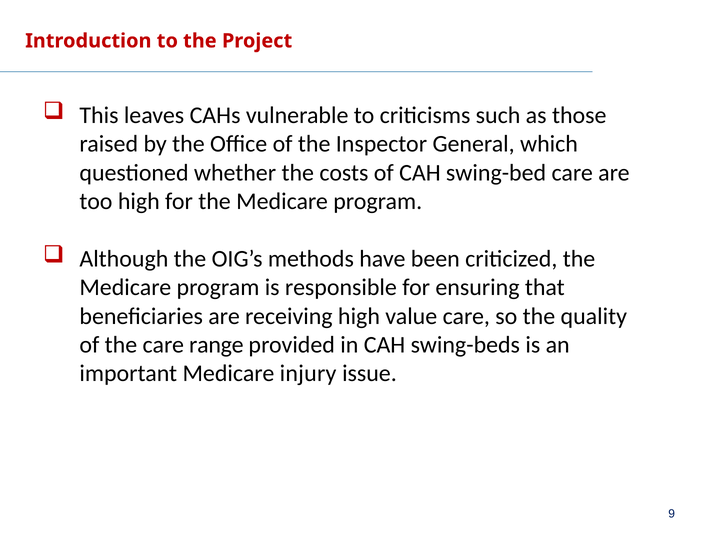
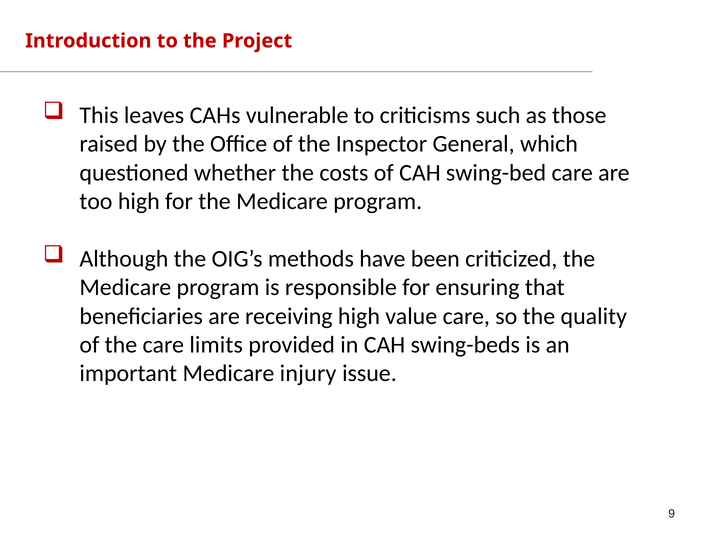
range: range -> limits
